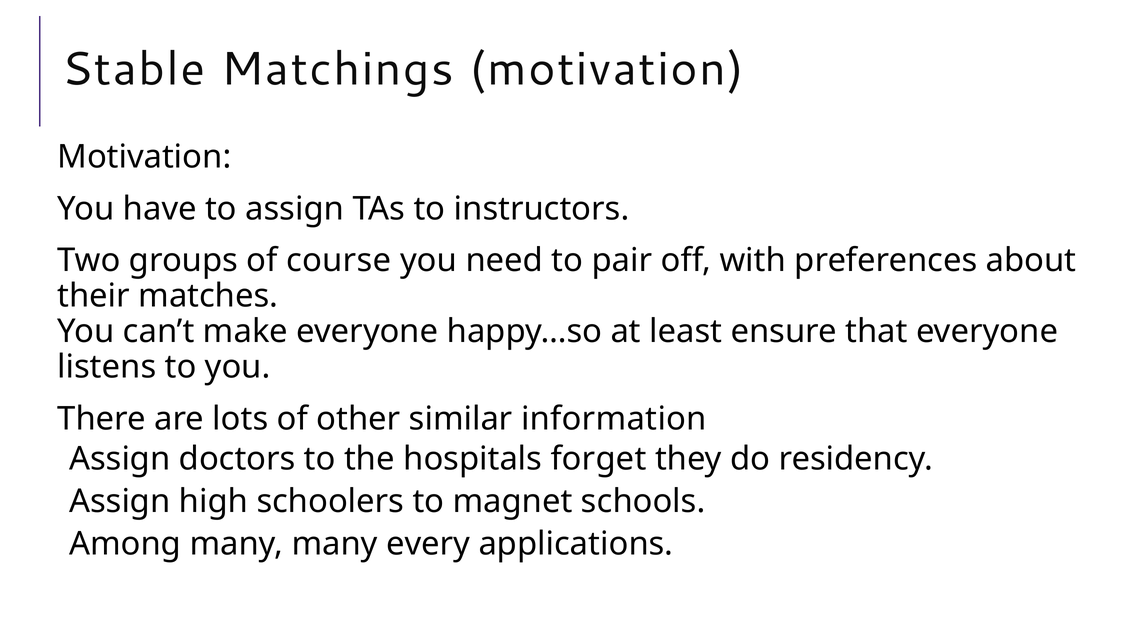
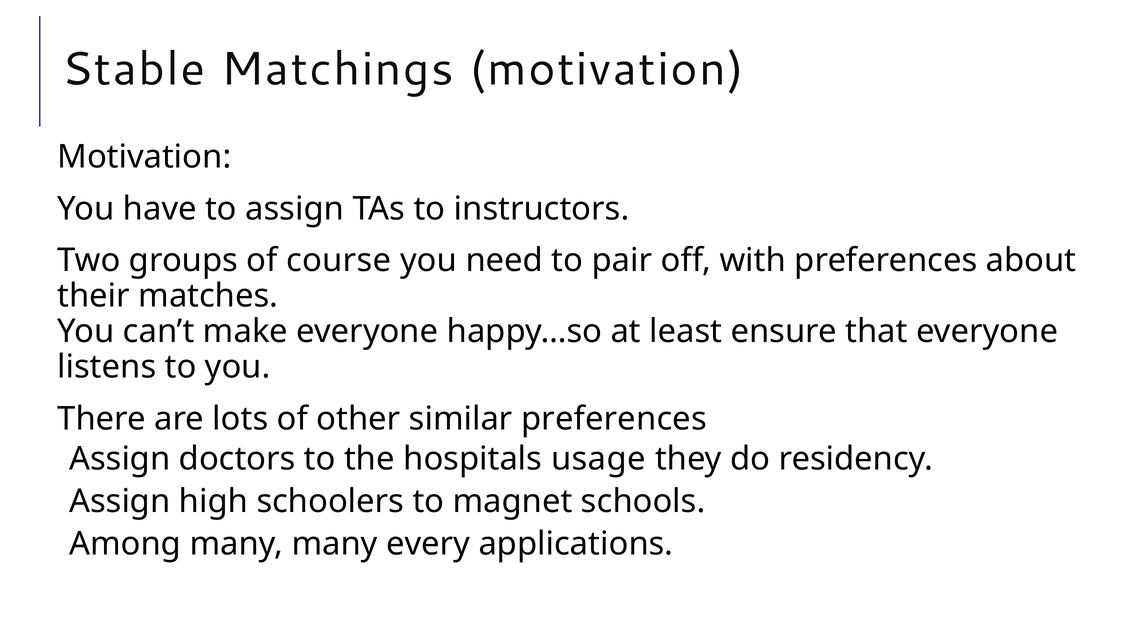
similar information: information -> preferences
forget: forget -> usage
